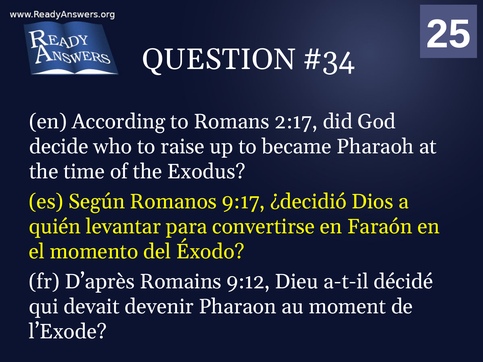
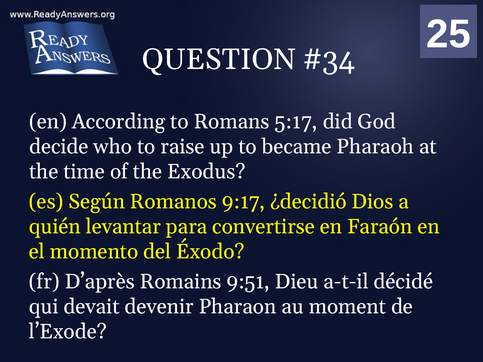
2:17: 2:17 -> 5:17
9:12: 9:12 -> 9:51
